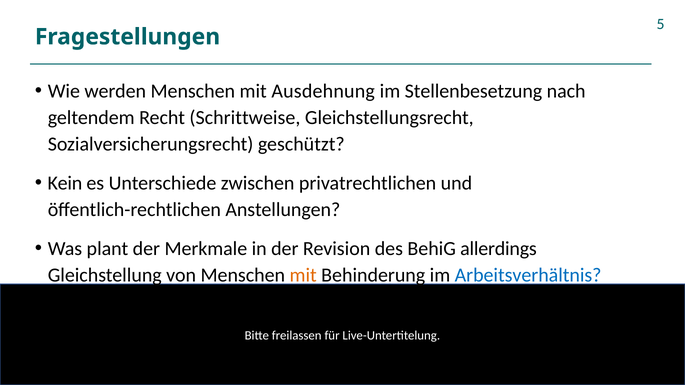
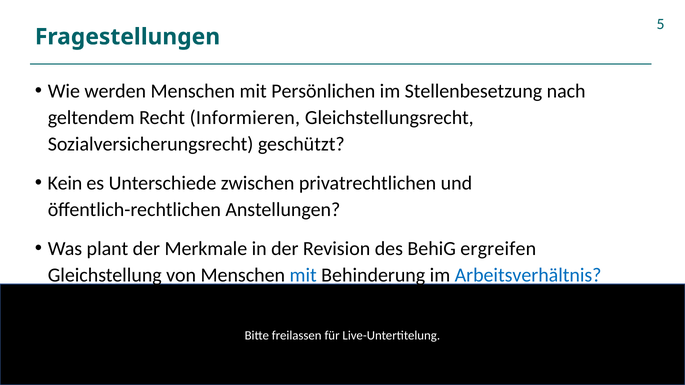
Ausdehnung: Ausdehnung -> Persönlichen
Schrittweise: Schrittweise -> Informieren
allerdings: allerdings -> ergreifen
mit at (303, 275) colour: orange -> blue
